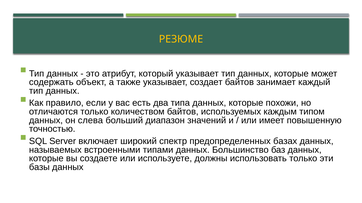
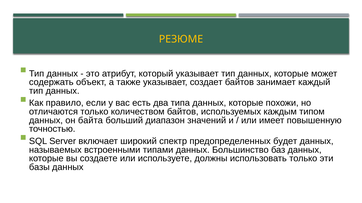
слева: слева -> байта
базах: базах -> будет
